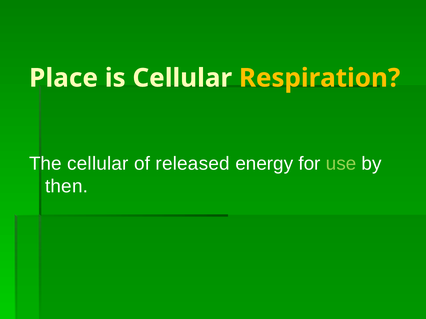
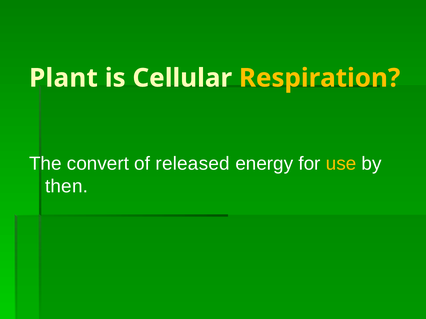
Place: Place -> Plant
The cellular: cellular -> convert
use colour: light green -> yellow
